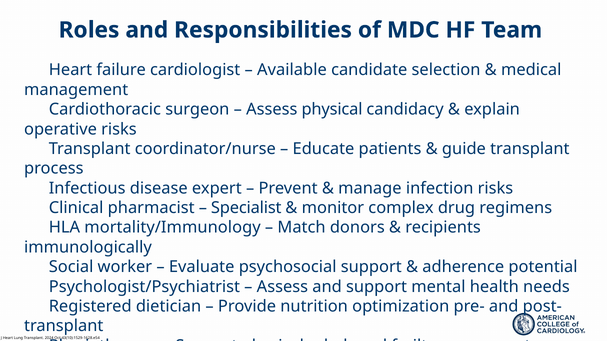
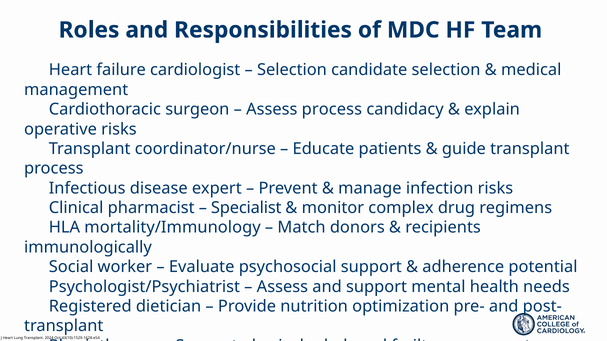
Available at (292, 70): Available -> Selection
Assess physical: physical -> process
